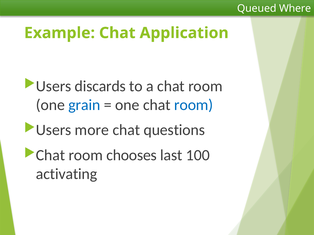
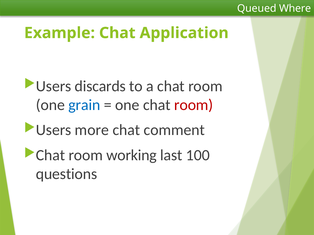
room at (194, 105) colour: blue -> red
questions: questions -> comment
chooses: chooses -> working
activating: activating -> questions
